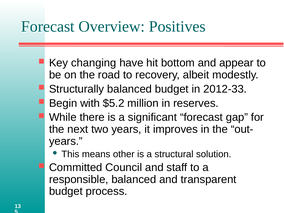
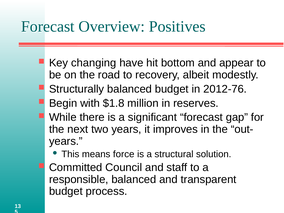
2012-33: 2012-33 -> 2012-76
$5.2: $5.2 -> $1.8
other: other -> force
